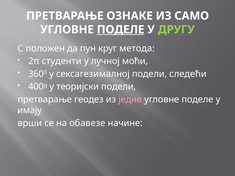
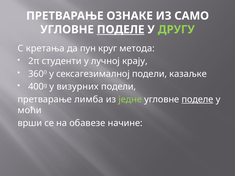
положен: положен -> кретања
моћи: моћи -> крају
следећи: следећи -> казаљке
теоријски: теоријски -> визурних
геодез: геодез -> лимба
једне colour: pink -> light green
поделе at (197, 100) underline: none -> present
имају: имају -> моћи
